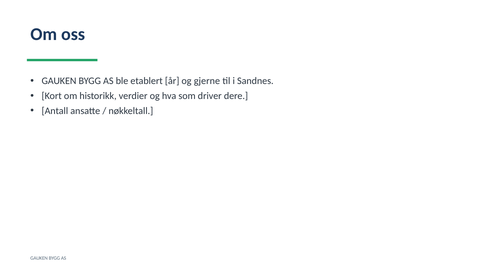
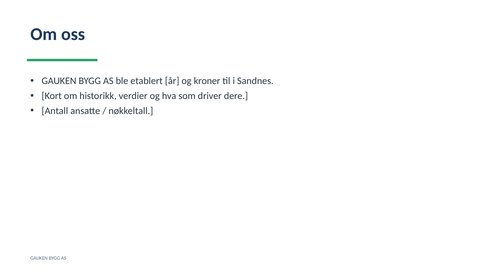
gjerne: gjerne -> kroner
